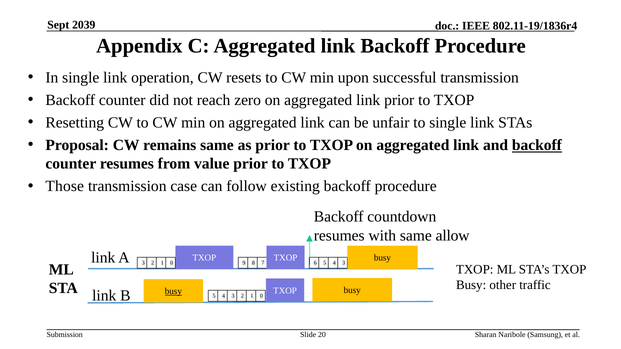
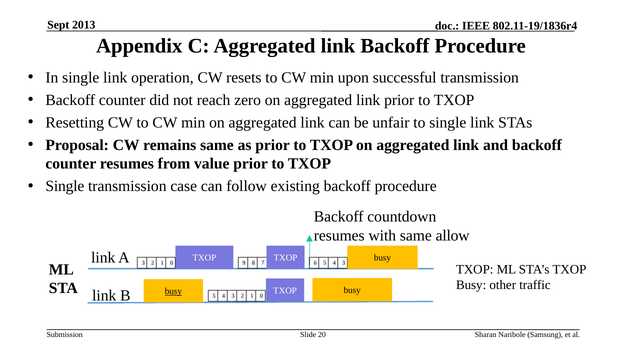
2039: 2039 -> 2013
backoff at (537, 145) underline: present -> none
Those at (65, 186): Those -> Single
